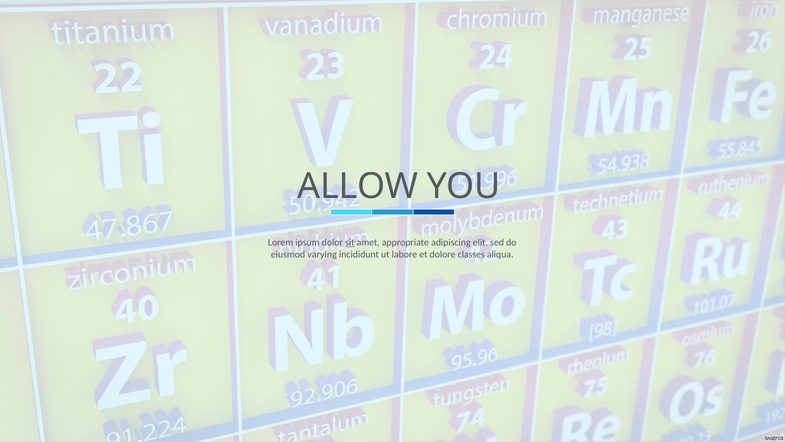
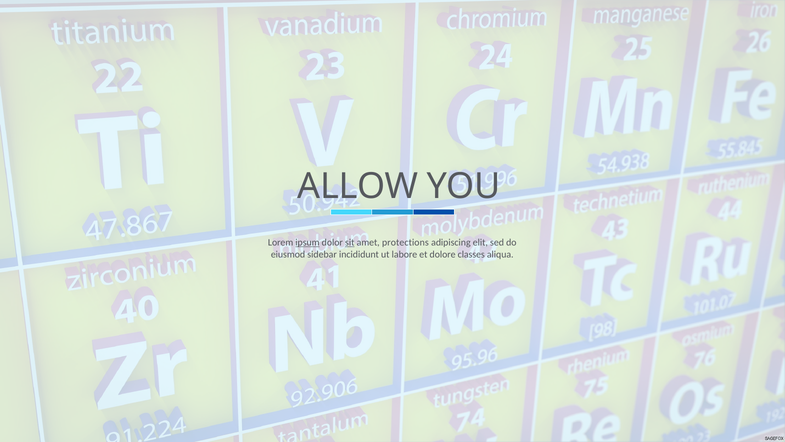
ipsum underline: none -> present
appropriate: appropriate -> protections
varying: varying -> sidebar
